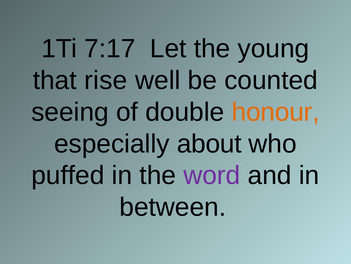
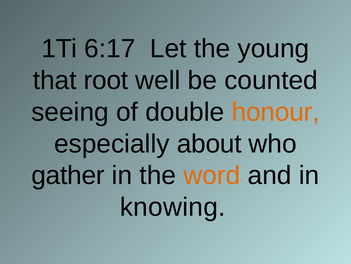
7:17: 7:17 -> 6:17
rise: rise -> root
puffed: puffed -> gather
word colour: purple -> orange
between: between -> knowing
